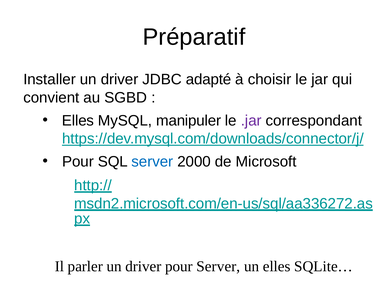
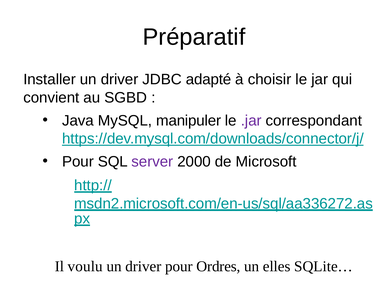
Elles at (78, 121): Elles -> Java
server at (152, 162) colour: blue -> purple
parler: parler -> voulu
pour Server: Server -> Ordres
